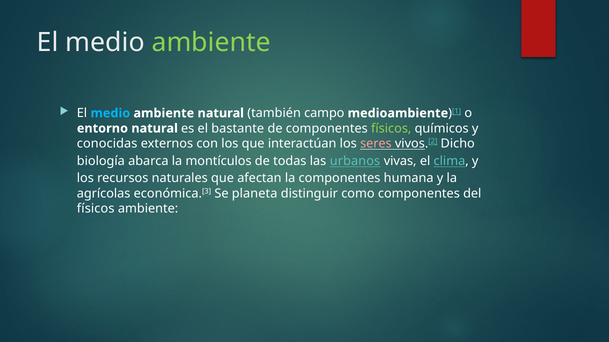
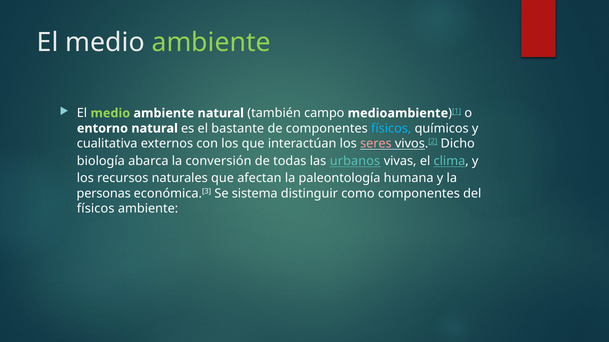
medio at (110, 113) colour: light blue -> light green
físicos at (391, 129) colour: light green -> light blue
conocidas: conocidas -> cualitativa
montículos: montículos -> conversión
la componentes: componentes -> paleontología
agrícolas: agrícolas -> personas
planeta: planeta -> sistema
